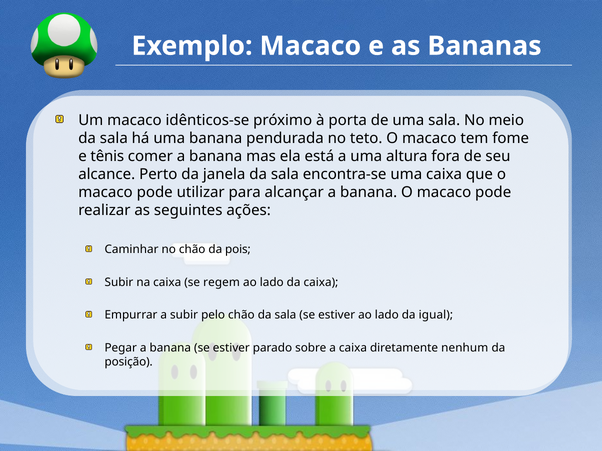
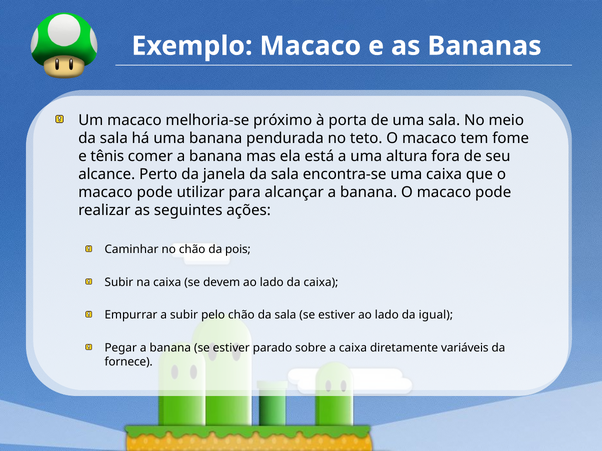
idênticos-se: idênticos-se -> melhoria-se
regem: regem -> devem
nenhum: nenhum -> variáveis
posição: posição -> fornece
